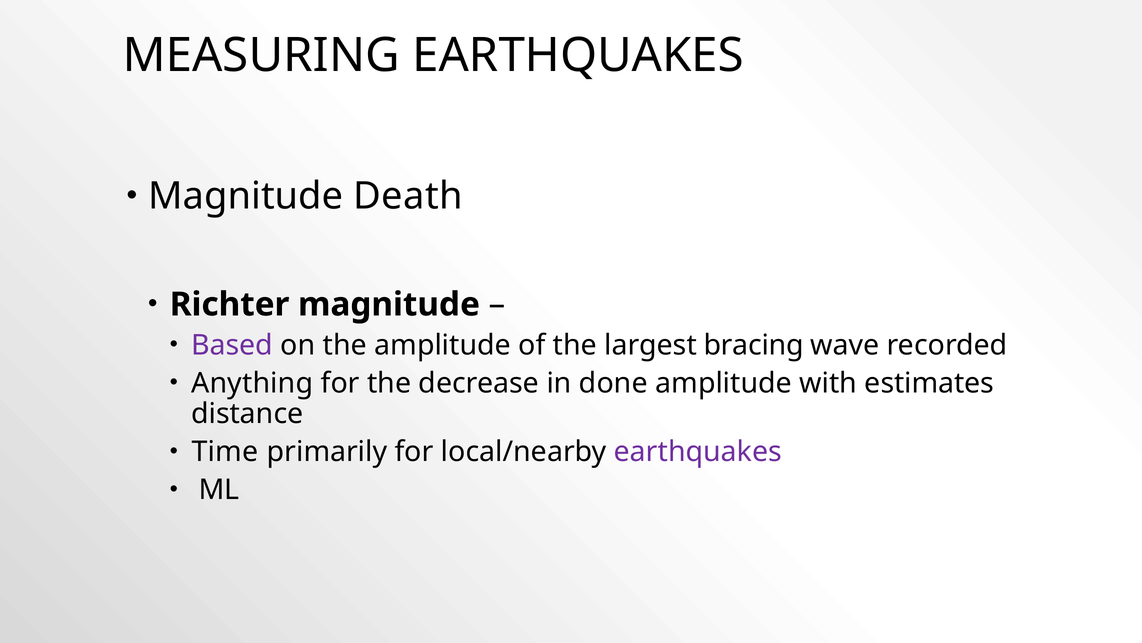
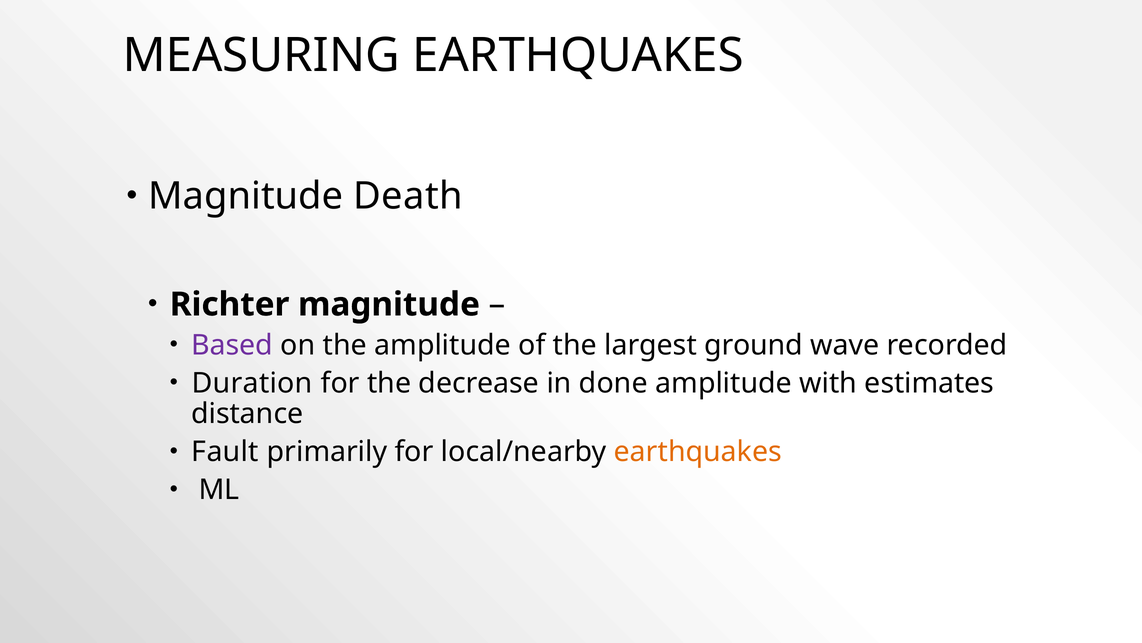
bracing: bracing -> ground
Anything: Anything -> Duration
Time: Time -> Fault
earthquakes at (698, 452) colour: purple -> orange
